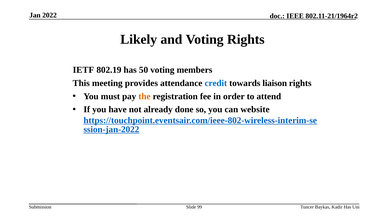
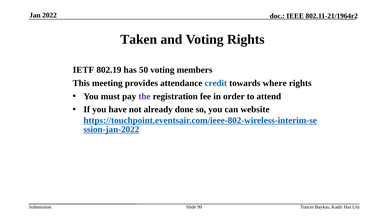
Likely: Likely -> Taken
liaison: liaison -> where
the colour: orange -> purple
